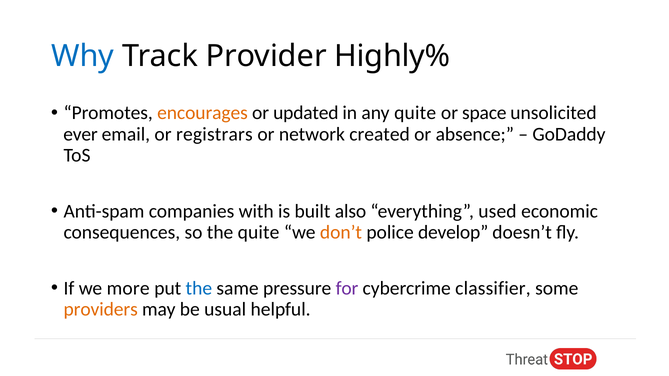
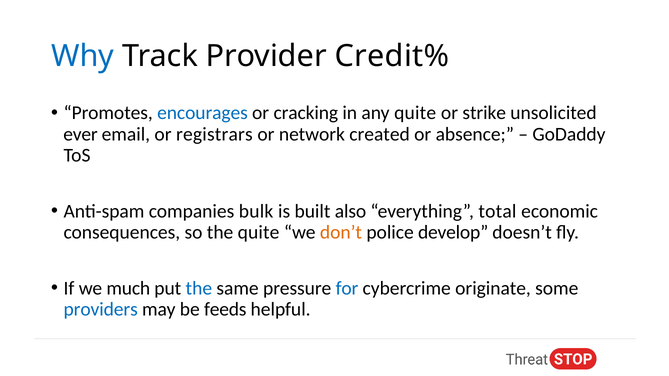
Highly%: Highly% -> Credit%
encourages colour: orange -> blue
updated: updated -> cracking
space: space -> strike
with: with -> bulk
used: used -> total
more: more -> much
for colour: purple -> blue
classifier: classifier -> originate
providers colour: orange -> blue
usual: usual -> feeds
